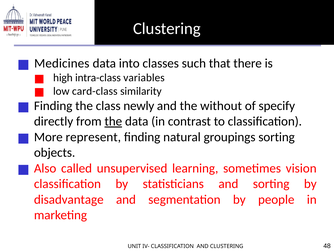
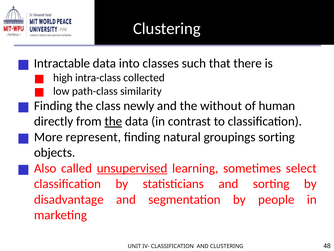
Medicines: Medicines -> Intractable
variables: variables -> collected
card-class: card-class -> path-class
specify: specify -> human
unsupervised underline: none -> present
vision: vision -> select
